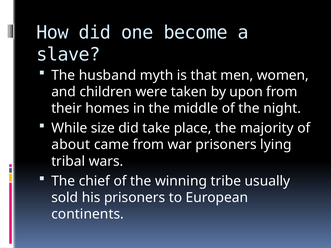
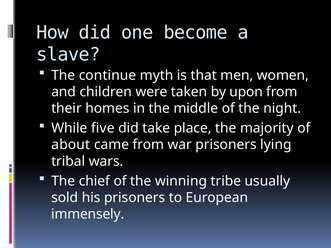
husband: husband -> continue
size: size -> five
continents: continents -> immensely
